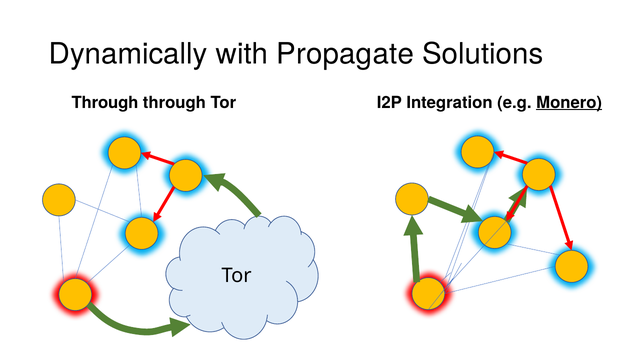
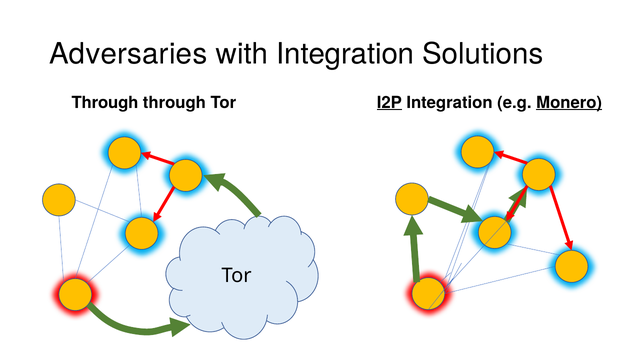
Dynamically: Dynamically -> Adversaries
with Propagate: Propagate -> Integration
I2P underline: none -> present
